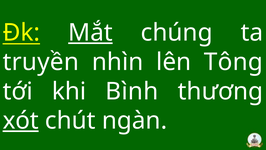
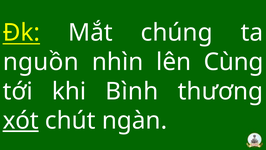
Mắt underline: present -> none
truyền: truyền -> nguồn
Tông: Tông -> Cùng
